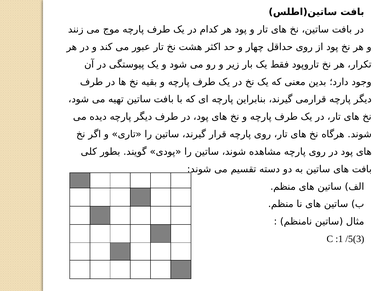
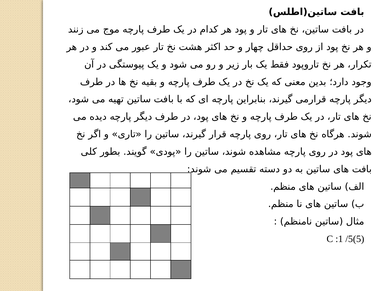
/5(3: /5(3 -> /5(5
